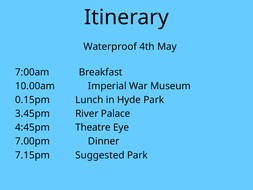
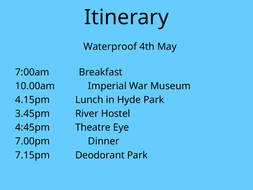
0.15pm: 0.15pm -> 4.15pm
Palace: Palace -> Hostel
Suggested: Suggested -> Deodorant
